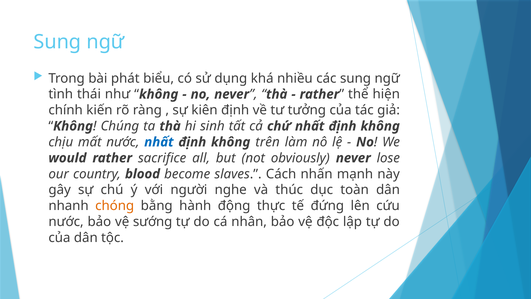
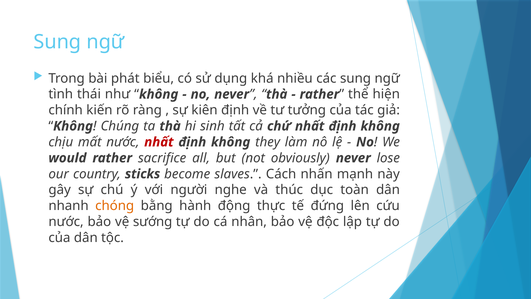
nhất at (159, 142) colour: blue -> red
trên: trên -> they
blood: blood -> sticks
